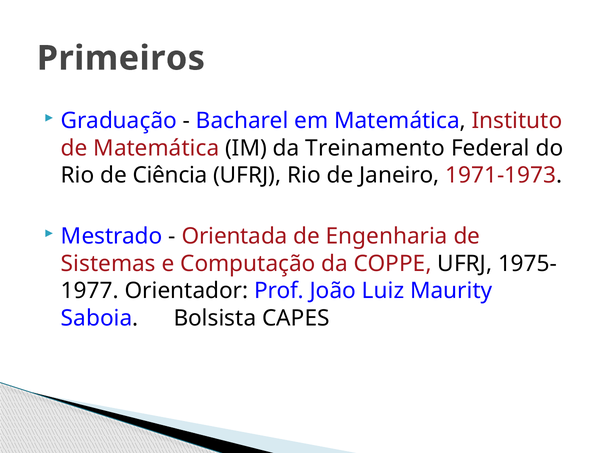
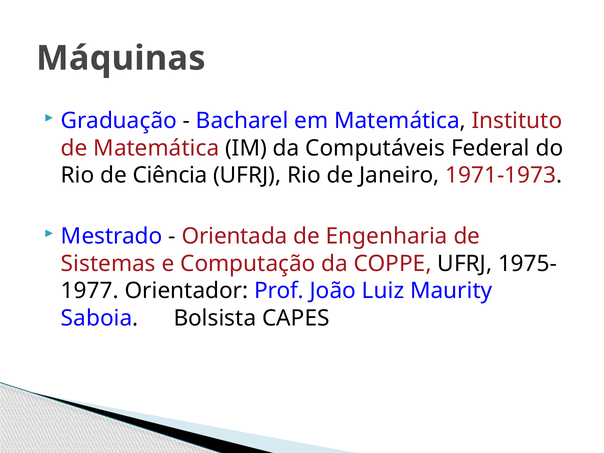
Primeiros: Primeiros -> Máquinas
Treinamento: Treinamento -> Computáveis
